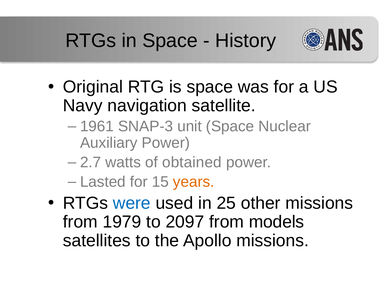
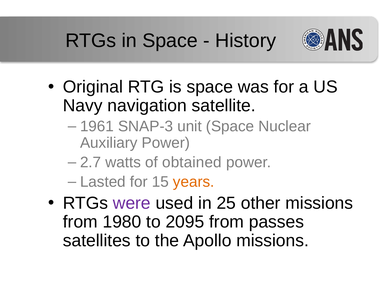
were colour: blue -> purple
1979: 1979 -> 1980
2097: 2097 -> 2095
models: models -> passes
